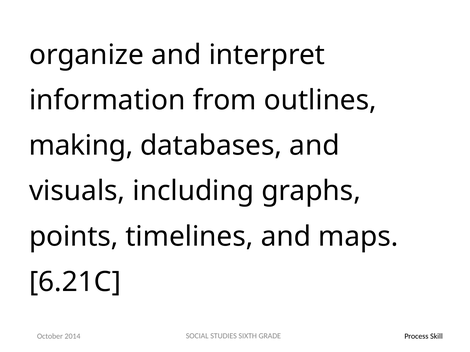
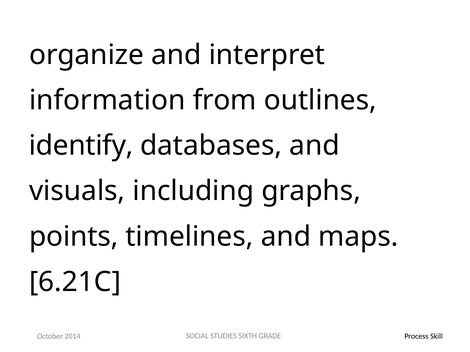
making: making -> identify
